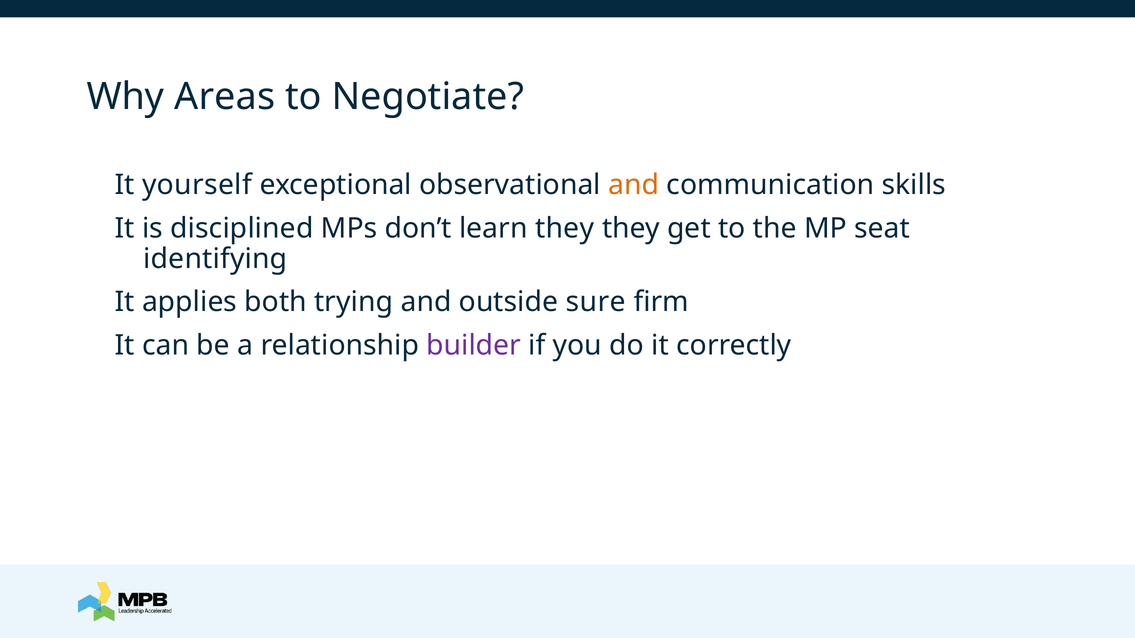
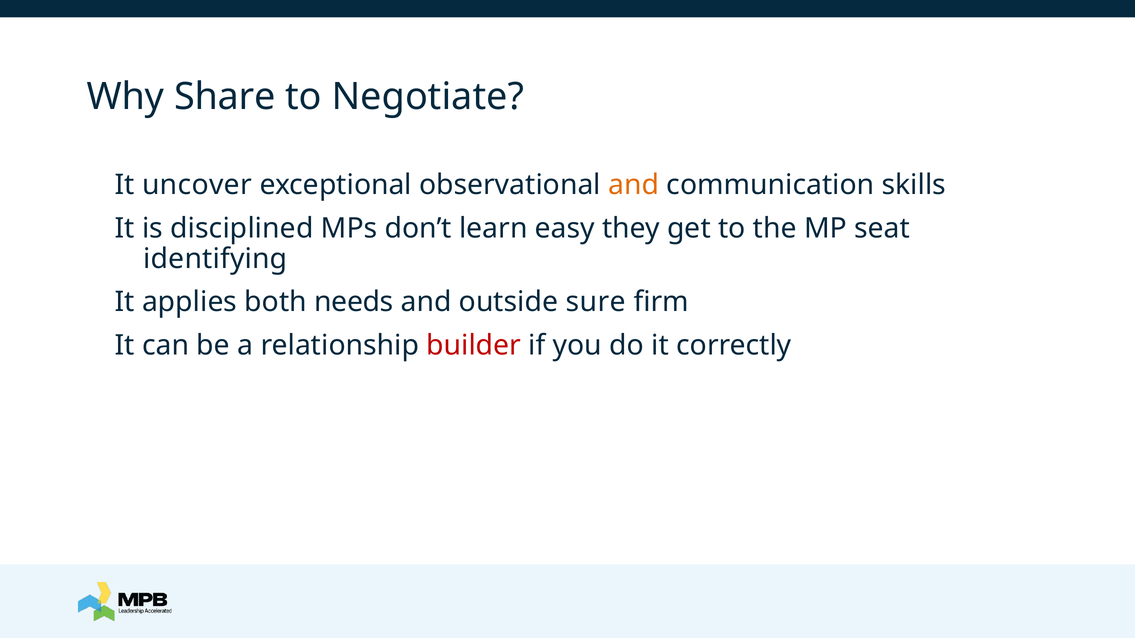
Areas: Areas -> Share
yourself: yourself -> uncover
learn they: they -> easy
trying: trying -> needs
builder colour: purple -> red
